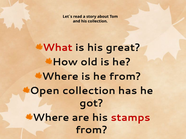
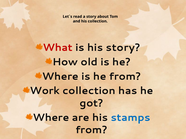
his great: great -> story
Open: Open -> Work
stamps colour: red -> blue
